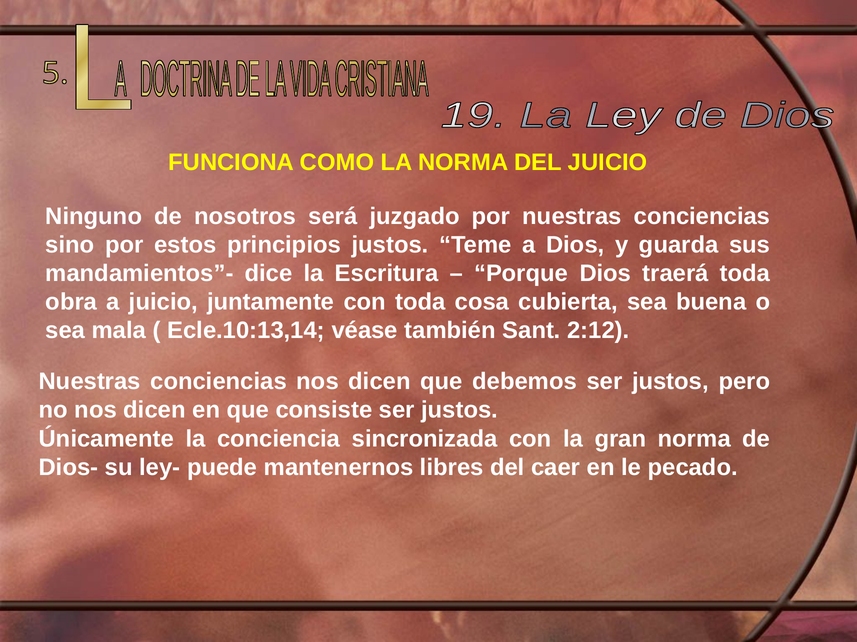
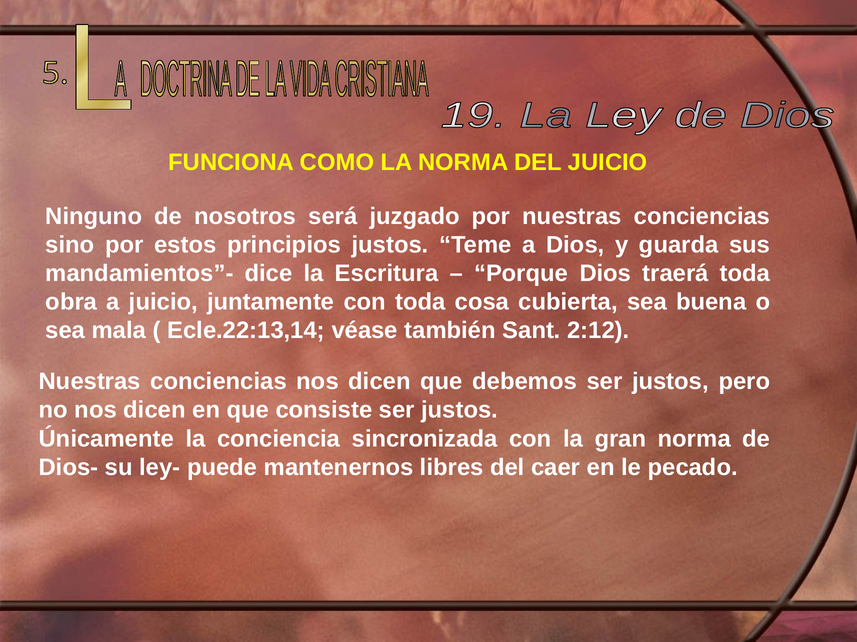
Ecle.10:13,14: Ecle.10:13,14 -> Ecle.22:13,14
